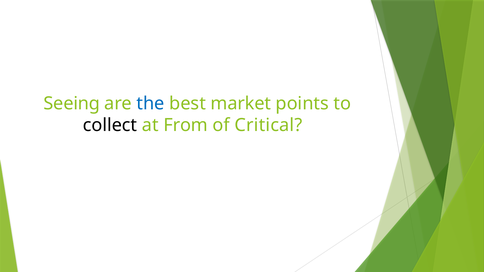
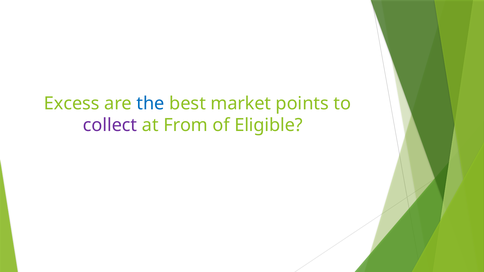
Seeing: Seeing -> Excess
collect colour: black -> purple
Critical: Critical -> Eligible
